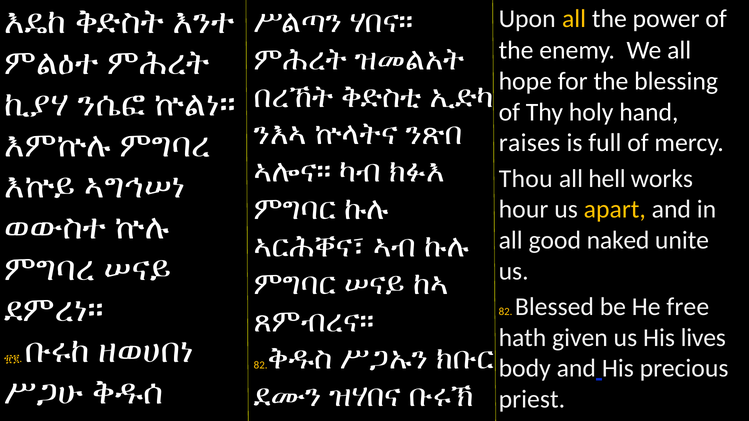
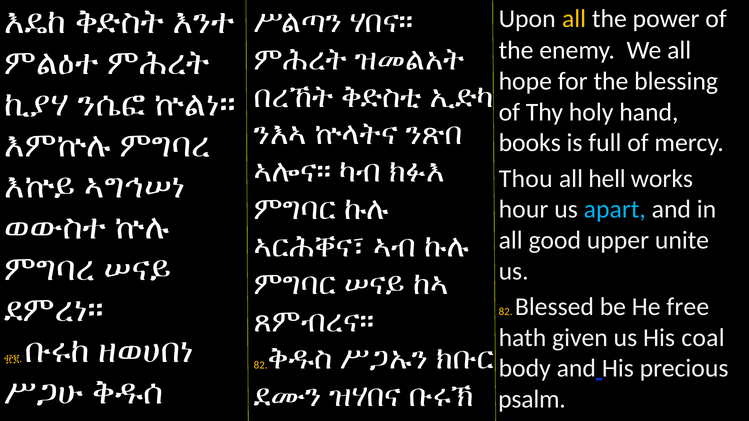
raises: raises -> books
apart colour: yellow -> light blue
naked: naked -> upper
lives: lives -> coal
priest: priest -> psalm
